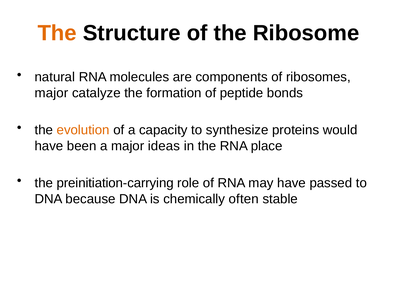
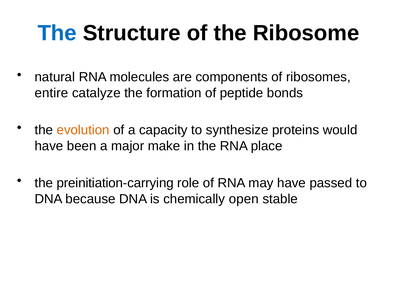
The at (57, 33) colour: orange -> blue
major at (51, 93): major -> entire
ideas: ideas -> make
often: often -> open
